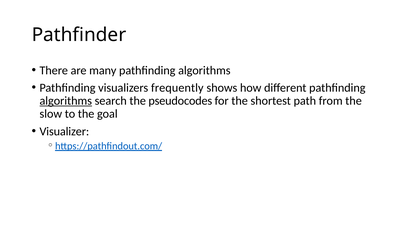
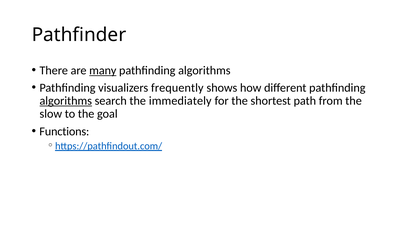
many underline: none -> present
pseudocodes: pseudocodes -> immediately
Visualizer: Visualizer -> Functions
